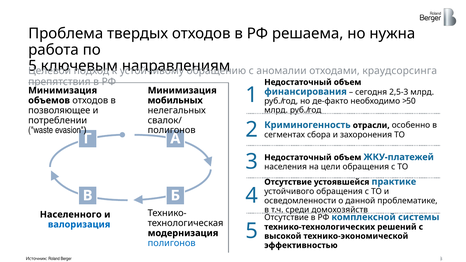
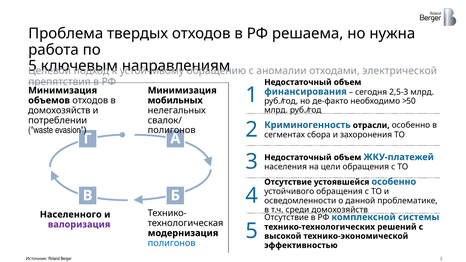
краудсорсинга: краудсорсинга -> электрической
позволяющее at (59, 110): позволяющее -> домохозяйств
устоявшейся практике: практике -> особенно
валоризация colour: blue -> purple
